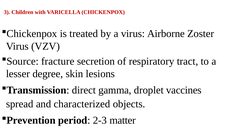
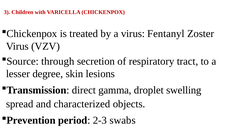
Airborne: Airborne -> Fentanyl
fracture: fracture -> through
vaccines: vaccines -> swelling
matter: matter -> swabs
